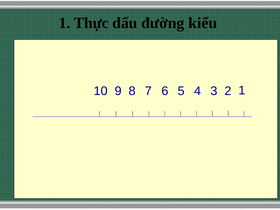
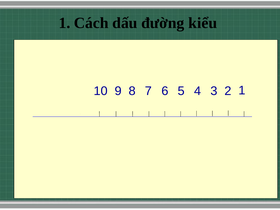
Thực: Thực -> Cách
